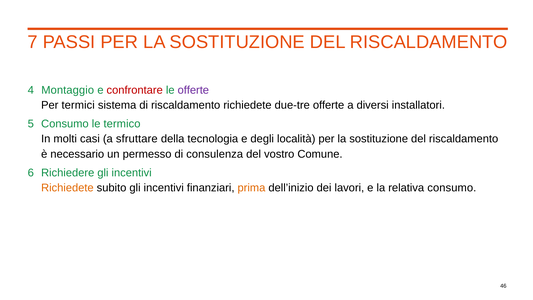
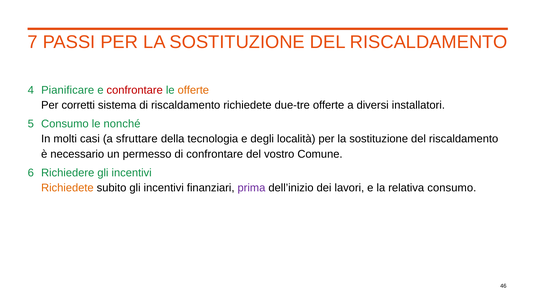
Montaggio: Montaggio -> Pianificare
offerte at (193, 90) colour: purple -> orange
termici: termici -> corretti
termico: termico -> nonché
di consulenza: consulenza -> confrontare
prima colour: orange -> purple
